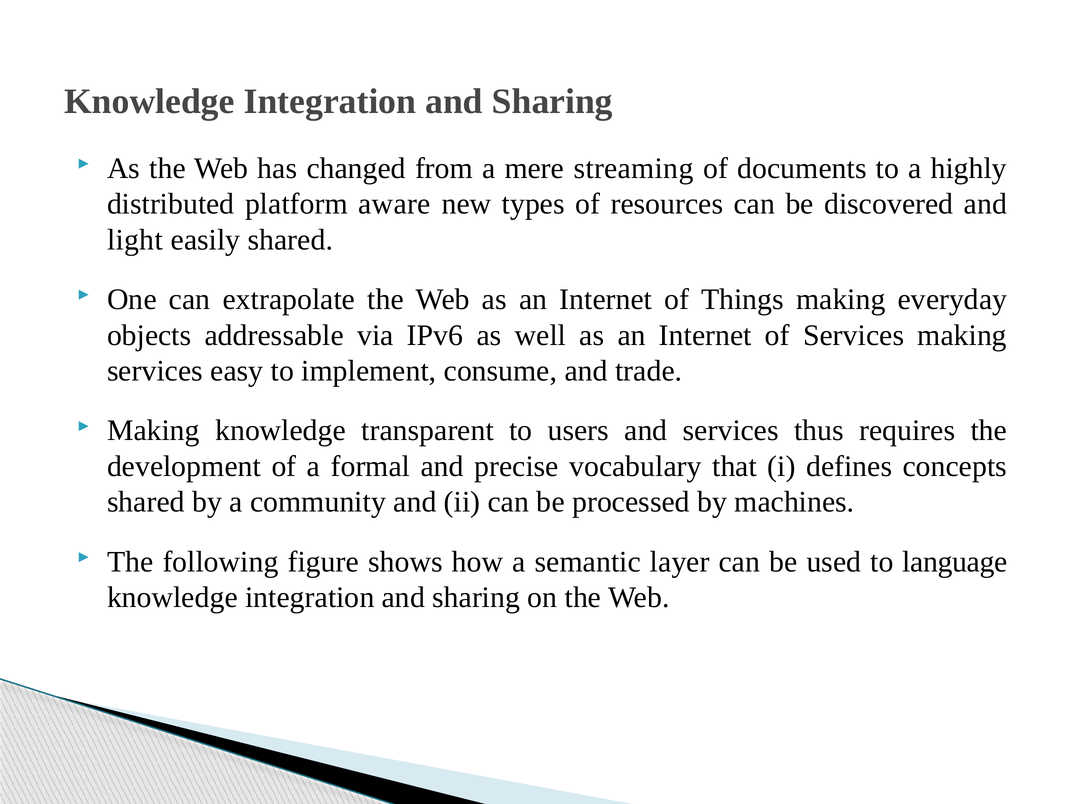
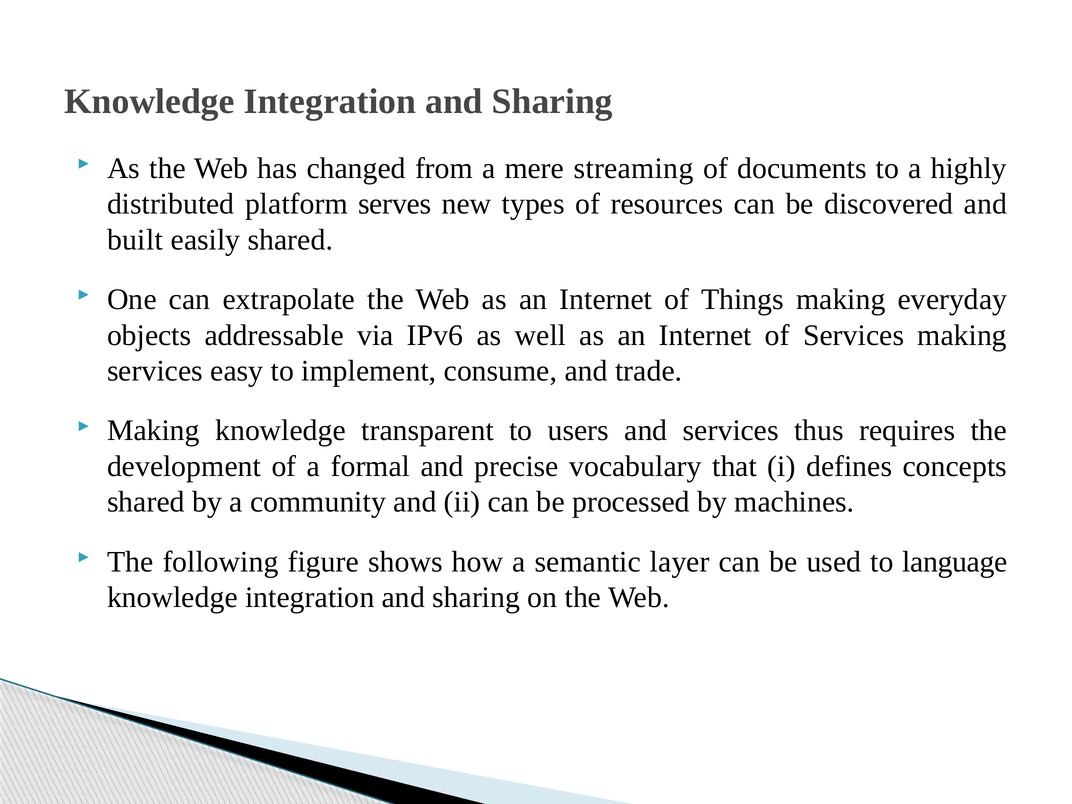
aware: aware -> serves
light: light -> built
